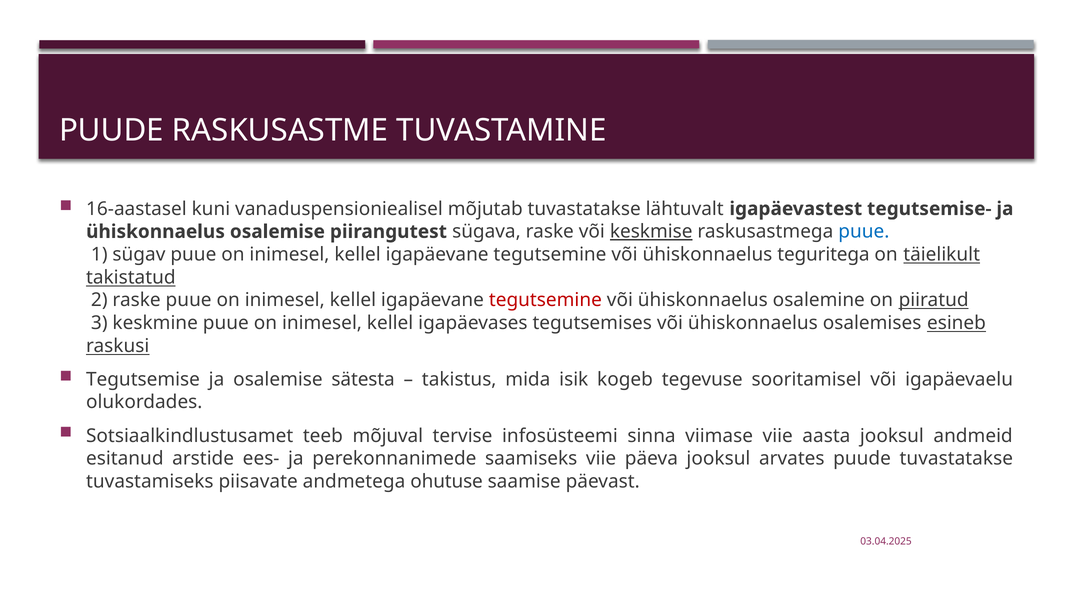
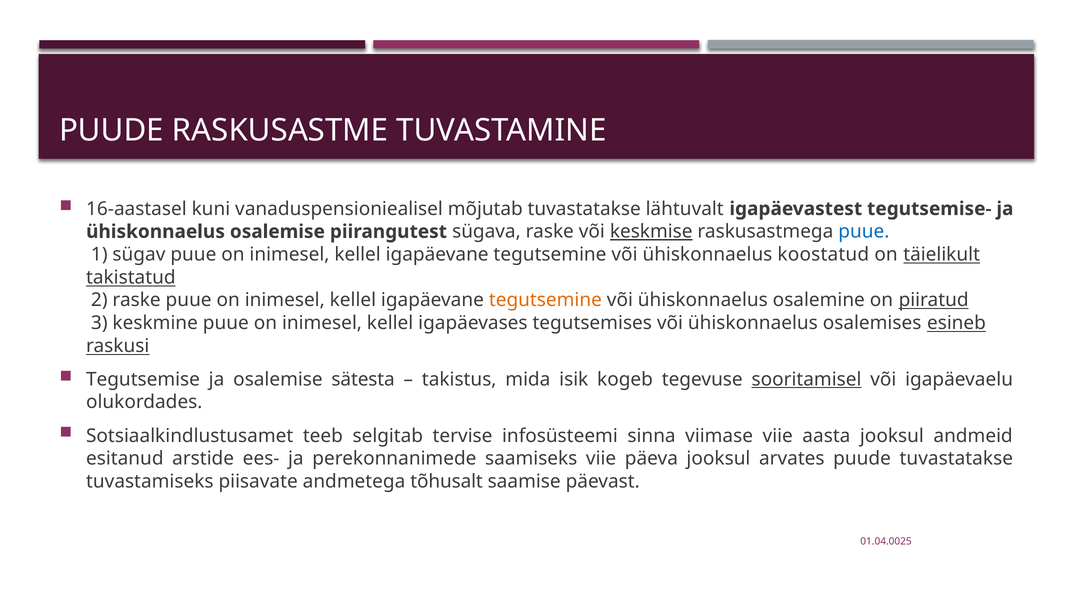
teguritega: teguritega -> koostatud
tegutsemine at (545, 300) colour: red -> orange
sooritamisel underline: none -> present
mõjuval: mõjuval -> selgitab
ohutuse: ohutuse -> tõhusalt
03.04.2025: 03.04.2025 -> 01.04.0025
